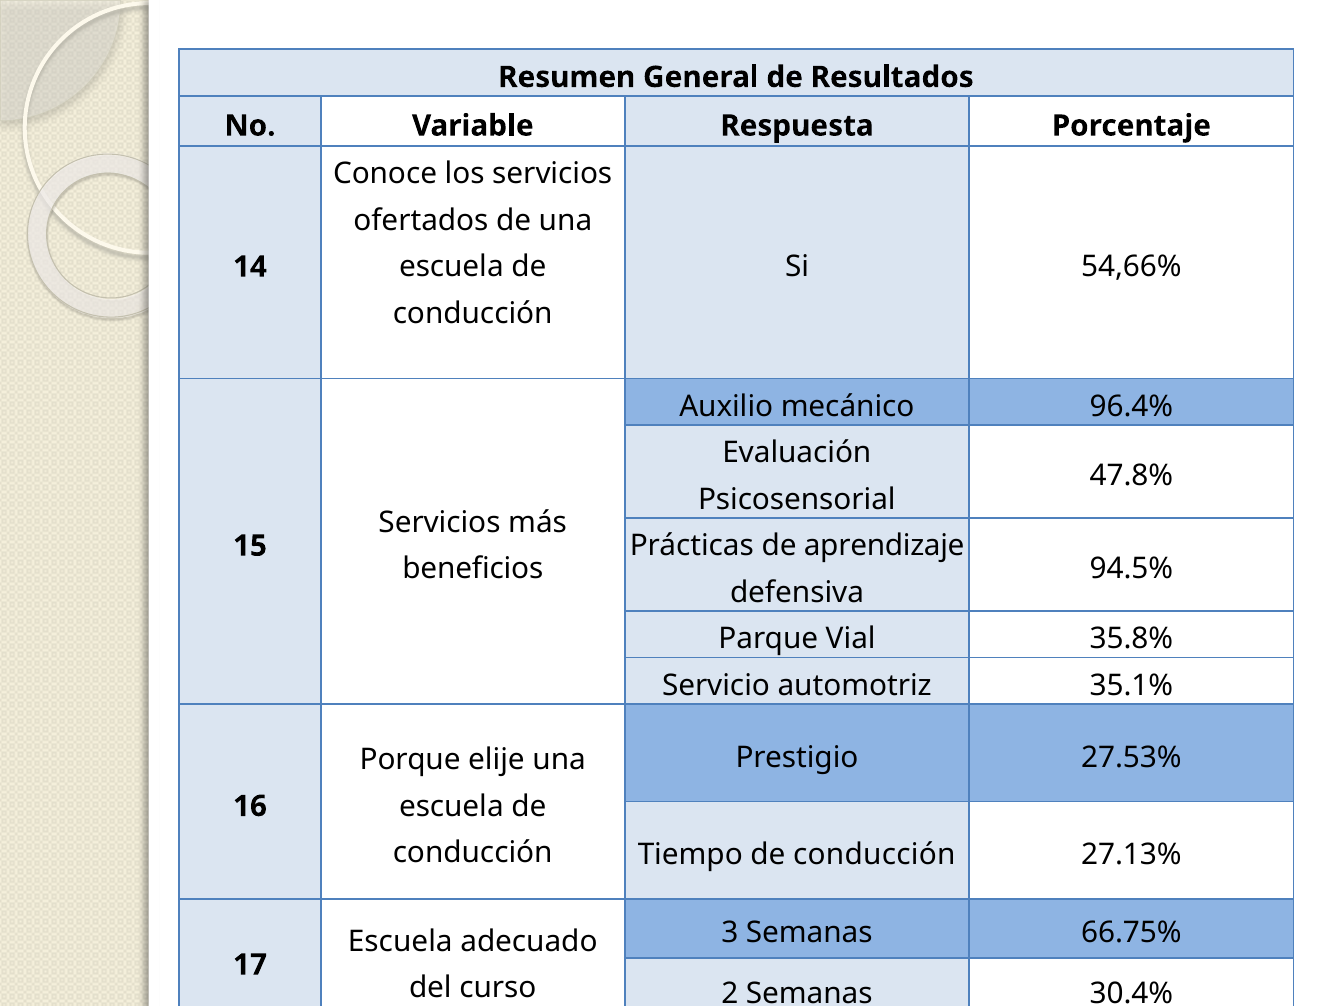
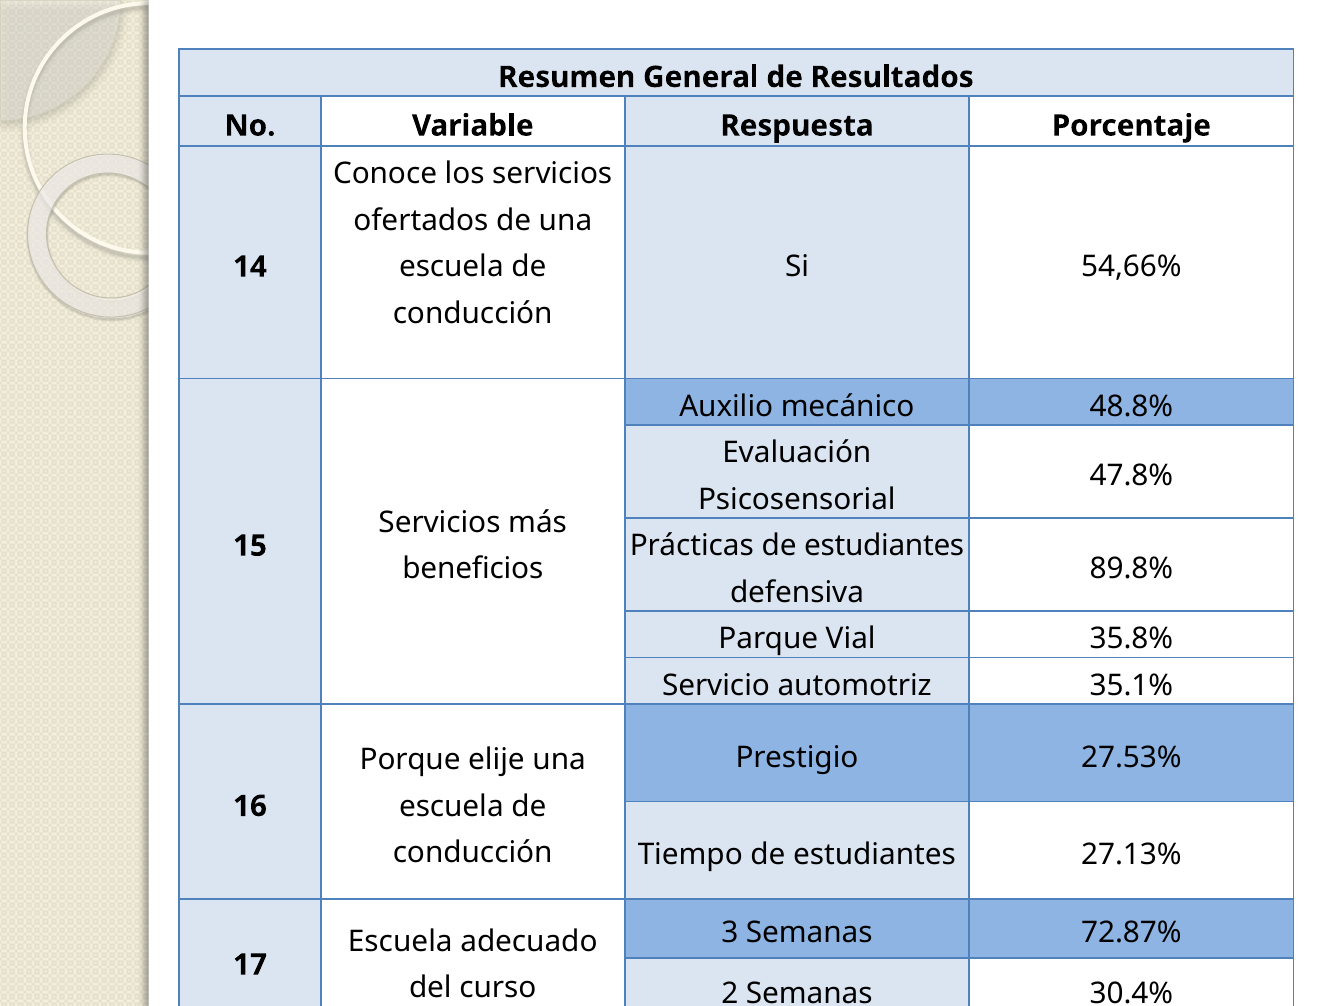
96.4%: 96.4% -> 48.8%
Prácticas de aprendizaje: aprendizaje -> estudiantes
94.5%: 94.5% -> 89.8%
Tiempo de conducción: conducción -> estudiantes
66.75%: 66.75% -> 72.87%
